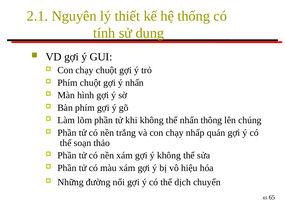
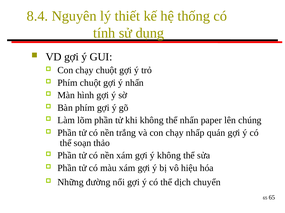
2.1: 2.1 -> 8.4
thông: thông -> paper
